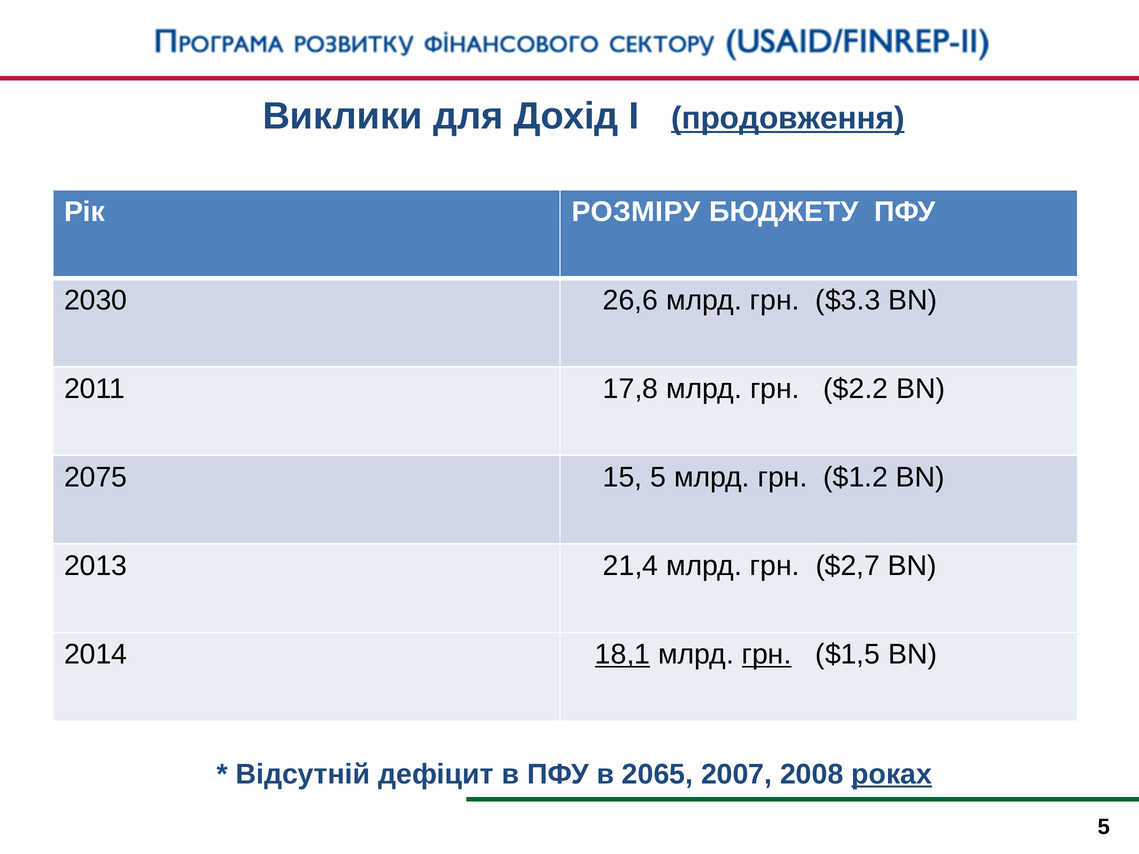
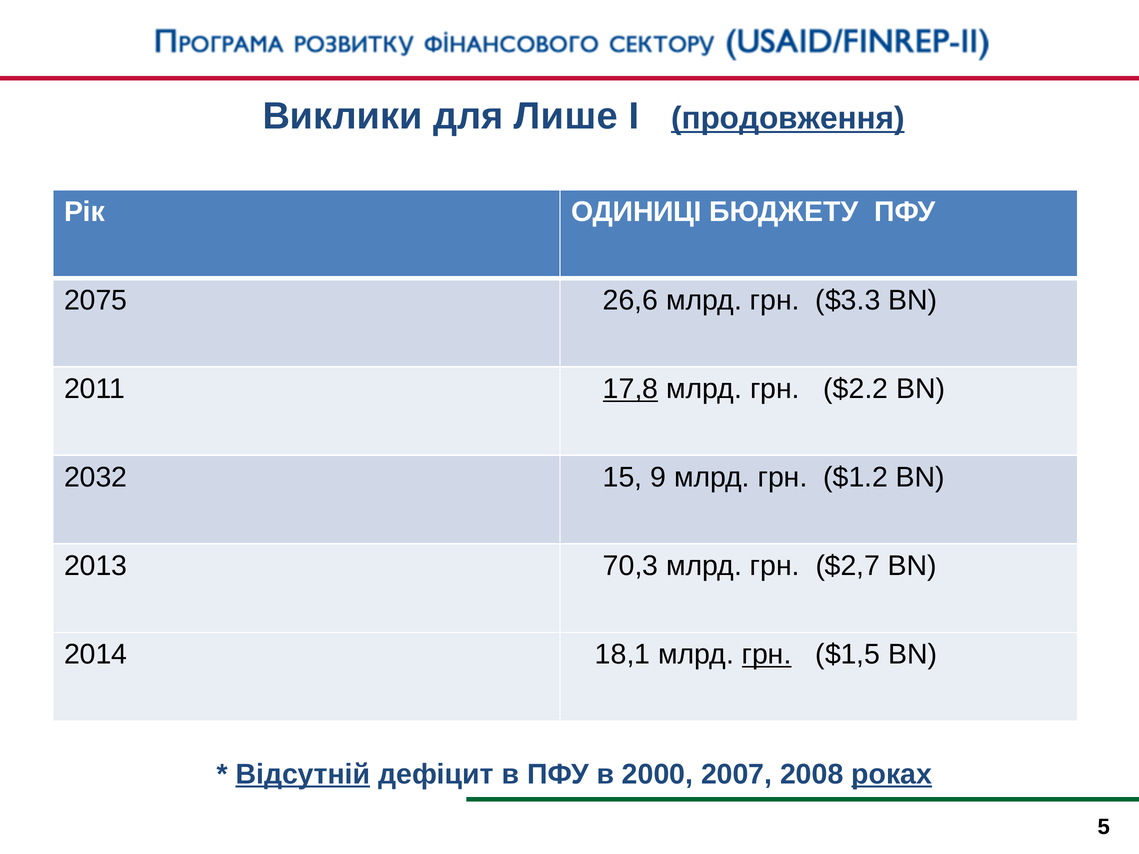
Дохід: Дохід -> Лише
РОЗМІРУ: РОЗМІРУ -> ОДИНИЦІ
2030: 2030 -> 2075
17,8 underline: none -> present
2075: 2075 -> 2032
15 5: 5 -> 9
21,4: 21,4 -> 70,3
18,1 underline: present -> none
Відсутній underline: none -> present
2065: 2065 -> 2000
